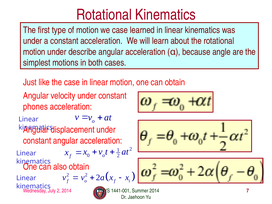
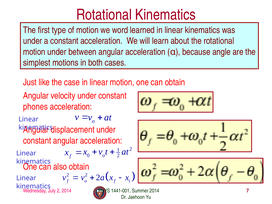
we case: case -> word
describe: describe -> between
